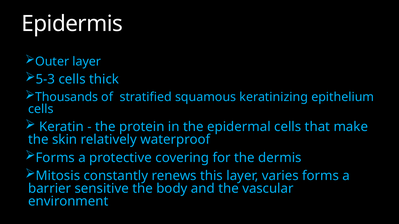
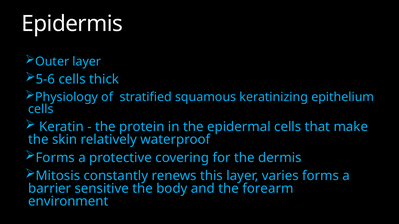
5-3: 5-3 -> 5-6
Thousands: Thousands -> Physiology
vascular: vascular -> forearm
